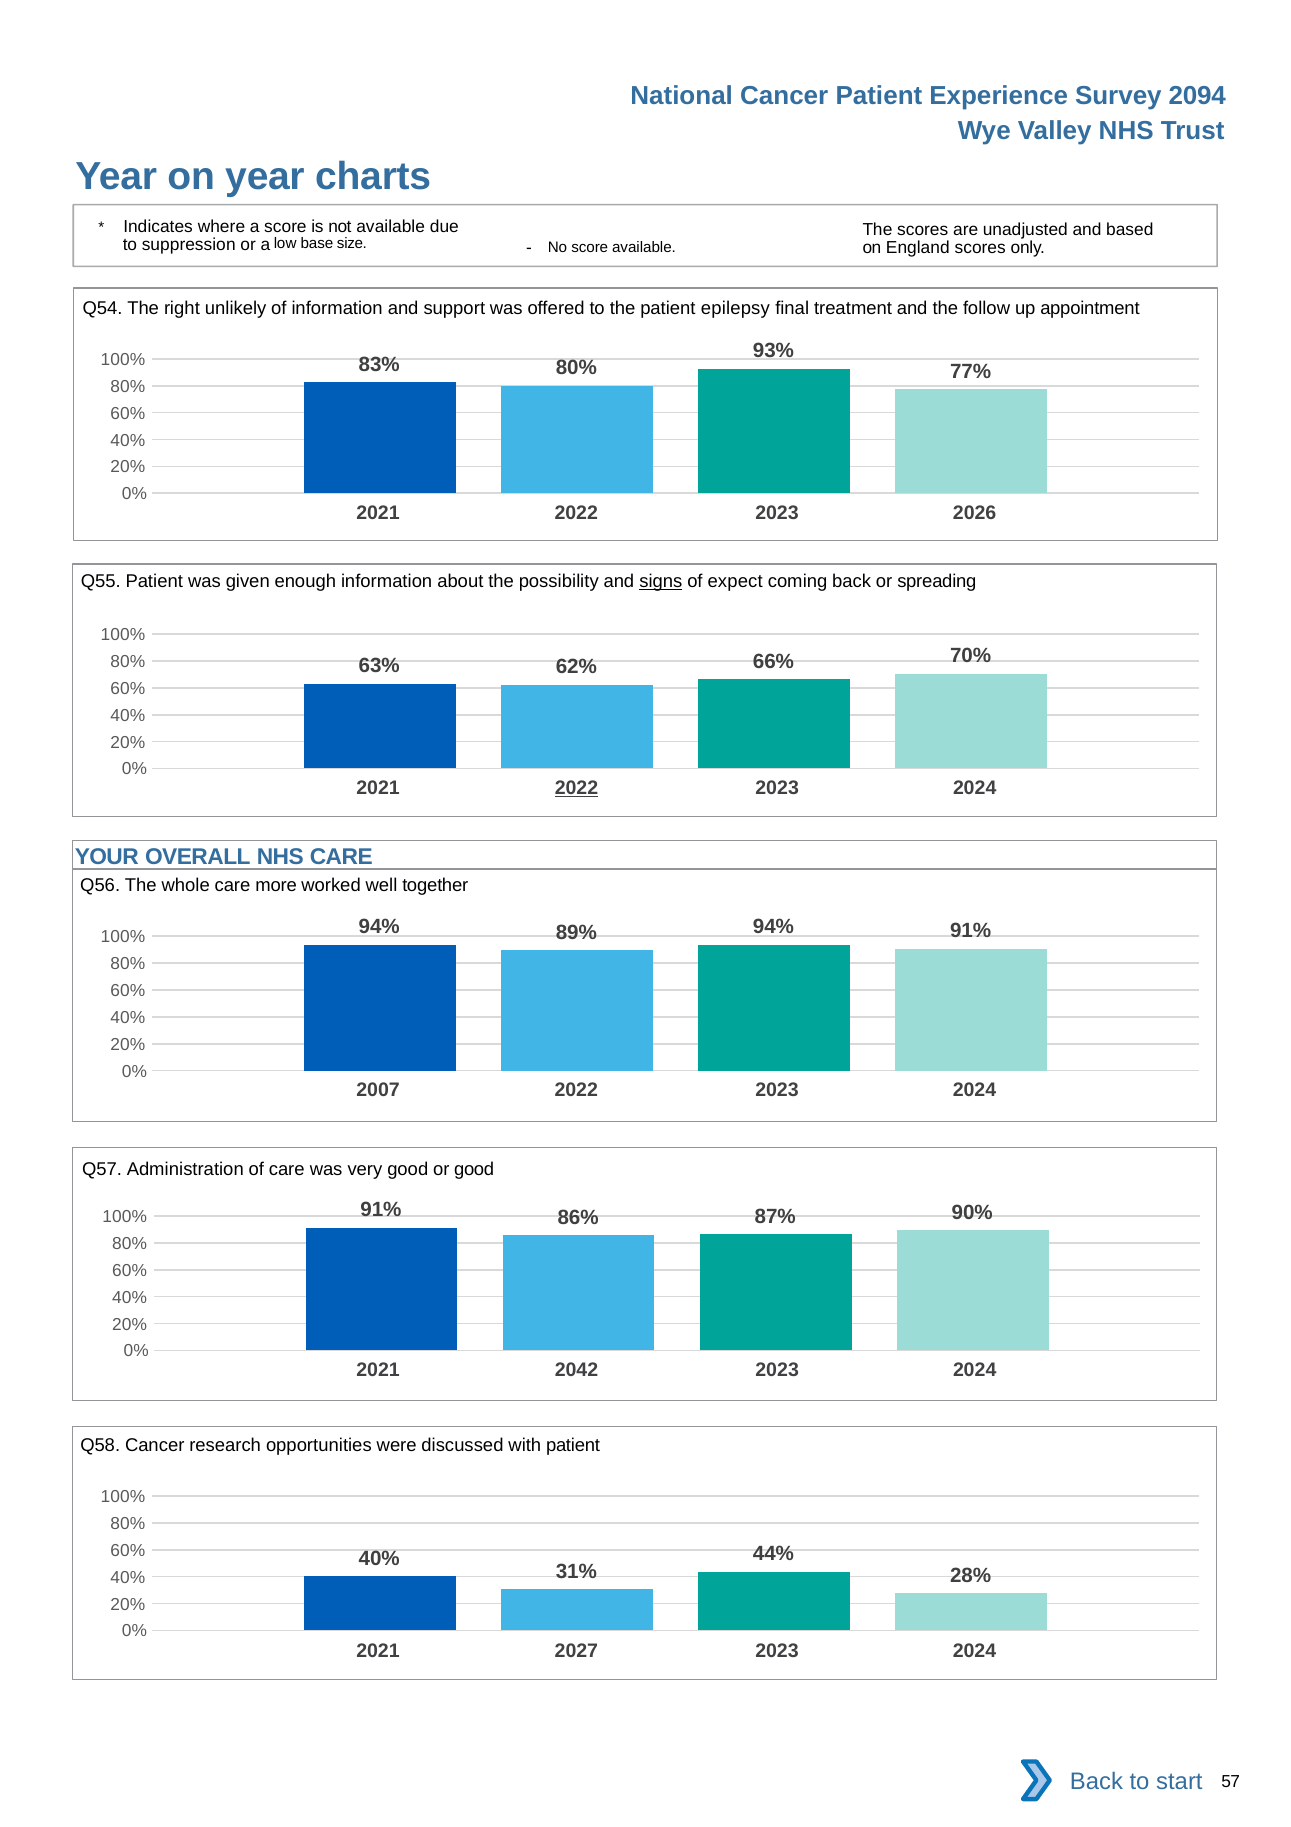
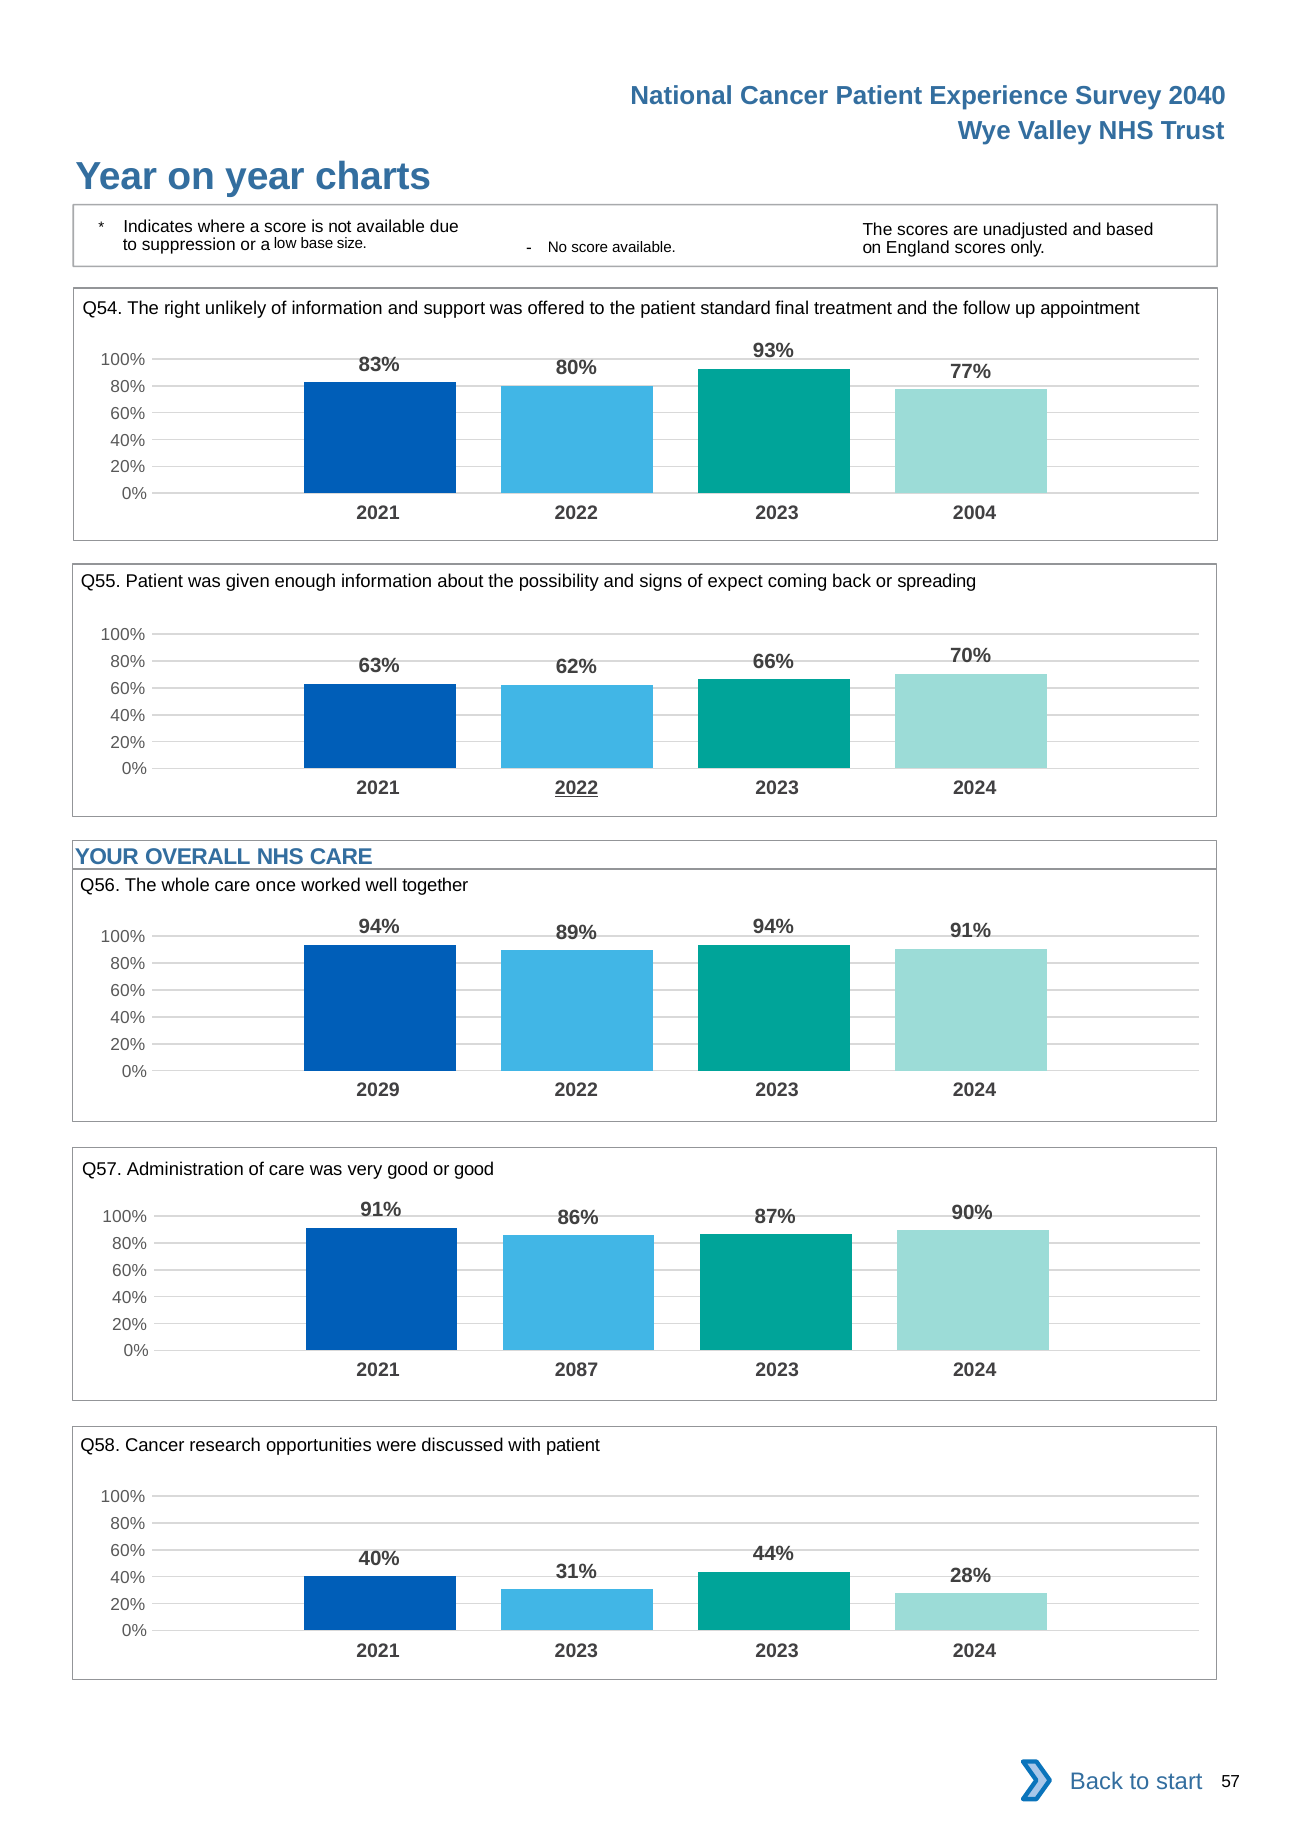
2094: 2094 -> 2040
epilepsy: epilepsy -> standard
2026: 2026 -> 2004
signs underline: present -> none
more: more -> once
2007: 2007 -> 2029
2042: 2042 -> 2087
2021 2027: 2027 -> 2023
